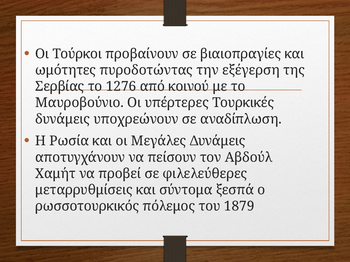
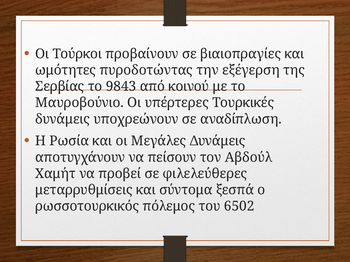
1276: 1276 -> 9843
1879: 1879 -> 6502
